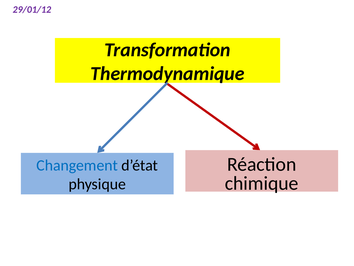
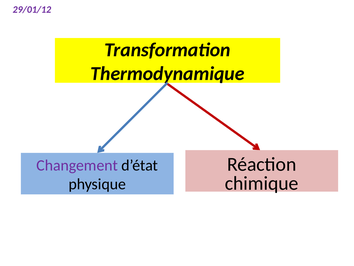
Changement colour: blue -> purple
